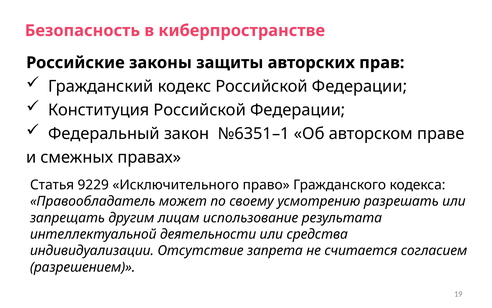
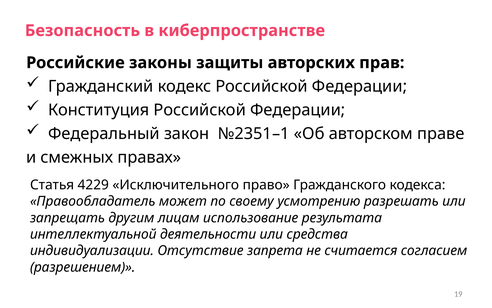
№6351–1: №6351–1 -> №2351–1
9229: 9229 -> 4229
